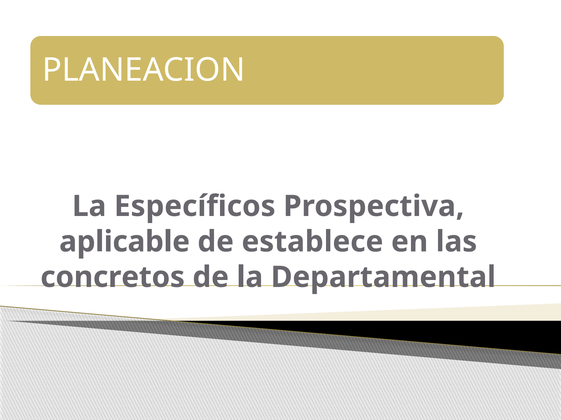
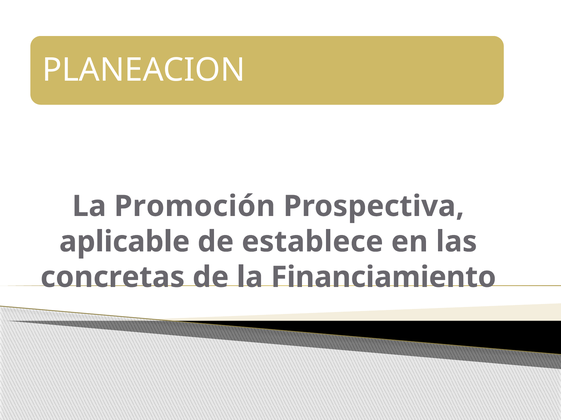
Específicos: Específicos -> Promoción
concretos: concretos -> concretas
Departamental: Departamental -> Financiamiento
